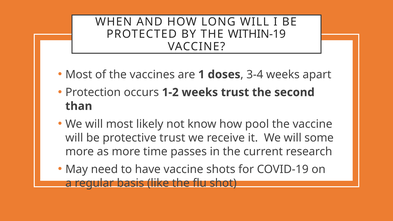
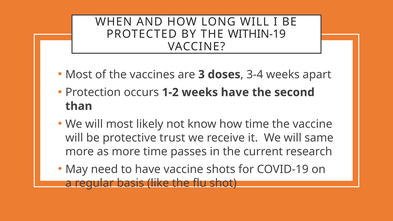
1: 1 -> 3
weeks trust: trust -> have
how pool: pool -> time
some: some -> same
